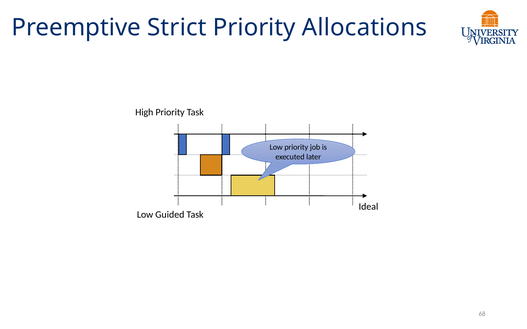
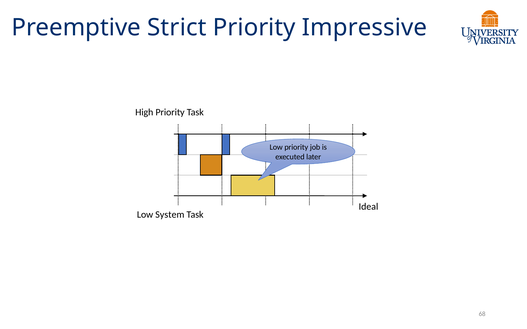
Allocations: Allocations -> Impressive
Guided: Guided -> System
